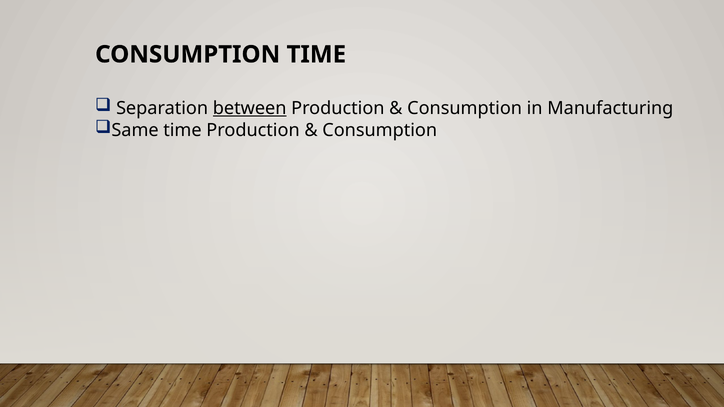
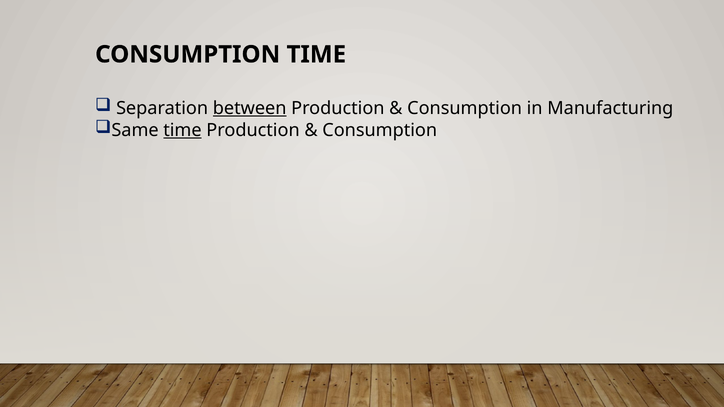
time at (182, 130) underline: none -> present
